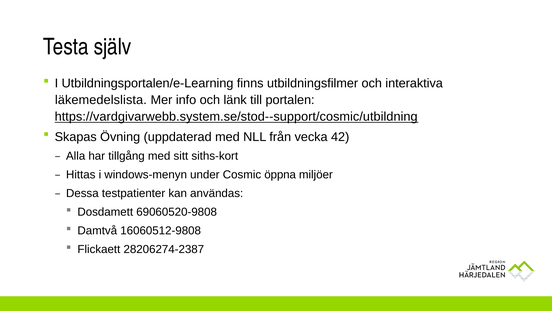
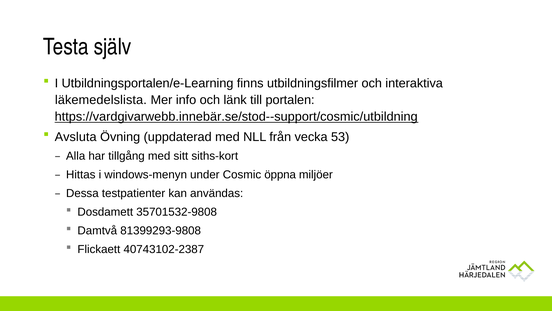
https://vardgivarwebb.system.se/stod--support/cosmic/utbildning: https://vardgivarwebb.system.se/stod--support/cosmic/utbildning -> https://vardgivarwebb.innebär.se/stod--support/cosmic/utbildning
Skapas: Skapas -> Avsluta
42: 42 -> 53
69060520-9808: 69060520-9808 -> 35701532-9808
16060512-9808: 16060512-9808 -> 81399293-9808
28206274-2387: 28206274-2387 -> 40743102-2387
